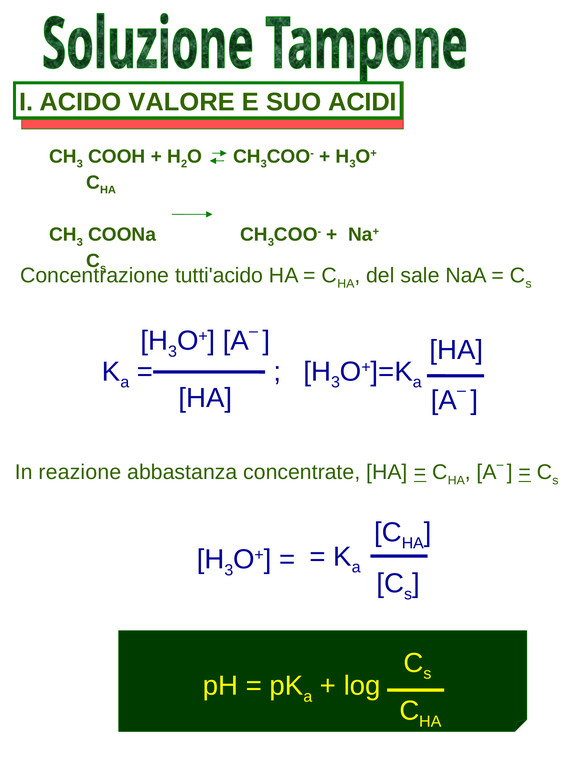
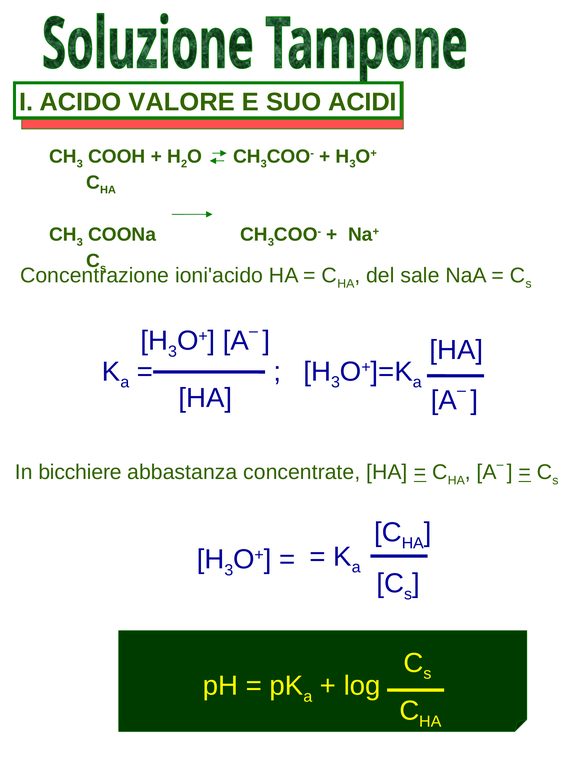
tutti'acido: tutti'acido -> ioni'acido
reazione: reazione -> bicchiere
